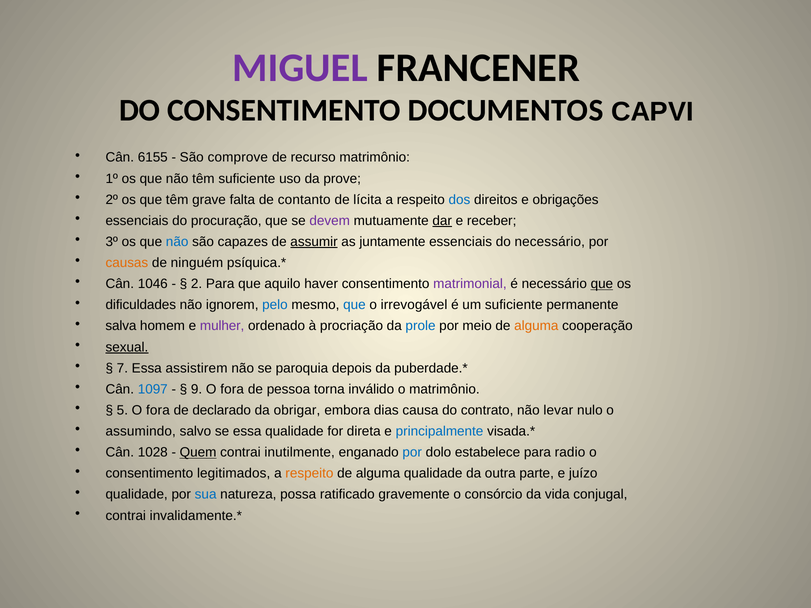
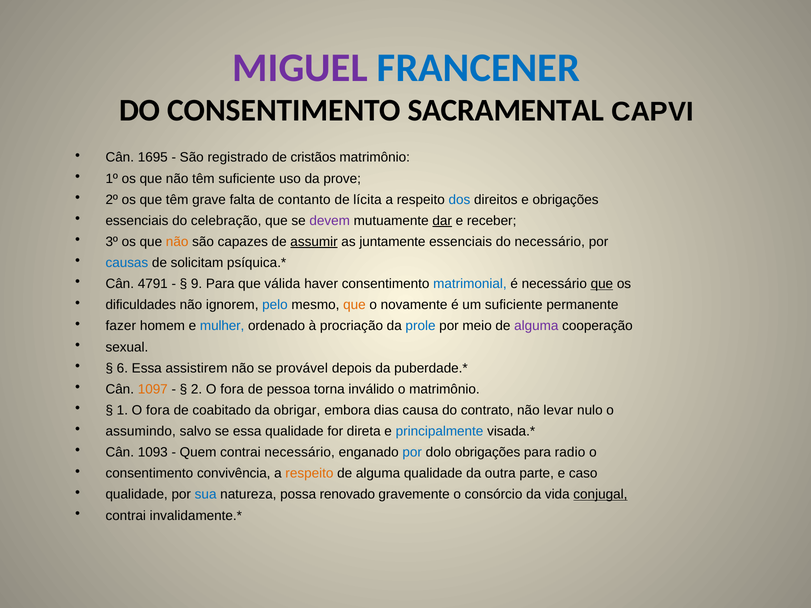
FRANCENER colour: black -> blue
DOCUMENTOS: DOCUMENTOS -> SACRAMENTAL
6155: 6155 -> 1695
comprove: comprove -> registrado
recurso: recurso -> cristãos
procuração: procuração -> celebração
não at (177, 242) colour: blue -> orange
causas colour: orange -> blue
ninguém: ninguém -> solicitam
1046: 1046 -> 4791
2: 2 -> 9
aquilo: aquilo -> válida
matrimonial colour: purple -> blue
que at (354, 305) colour: blue -> orange
irrevogável: irrevogável -> novamente
salva: salva -> fazer
mulher colour: purple -> blue
alguma at (536, 326) colour: orange -> purple
sexual underline: present -> none
7: 7 -> 6
paroquia: paroquia -> provável
1097 colour: blue -> orange
9: 9 -> 2
5: 5 -> 1
declarado: declarado -> coabitado
1028: 1028 -> 1093
Quem underline: present -> none
contrai inutilmente: inutilmente -> necessário
dolo estabelece: estabelece -> obrigações
legitimados: legitimados -> convivência
juízo: juízo -> caso
ratificado: ratificado -> renovado
conjugal underline: none -> present
